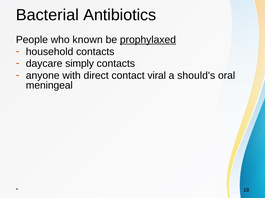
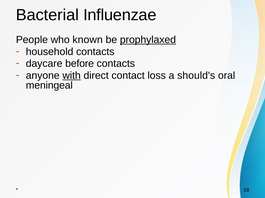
Antibiotics: Antibiotics -> Influenzae
simply: simply -> before
with underline: none -> present
viral: viral -> loss
